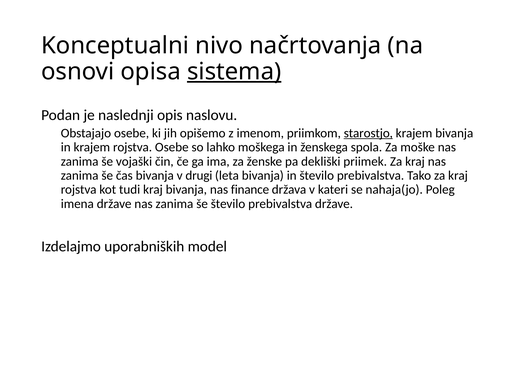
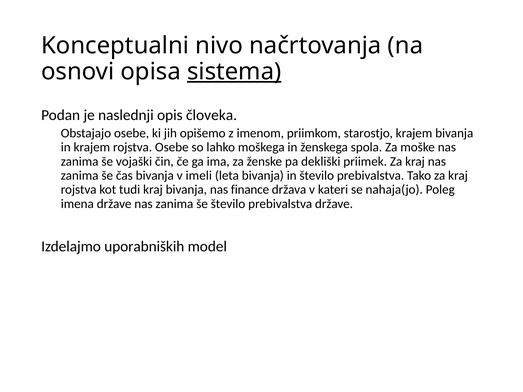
naslovu: naslovu -> človeka
starostjo underline: present -> none
drugi: drugi -> imeli
